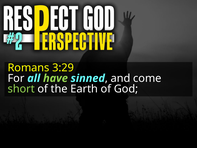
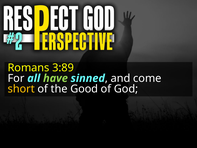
3:29: 3:29 -> 3:89
short colour: light green -> yellow
Earth: Earth -> Good
